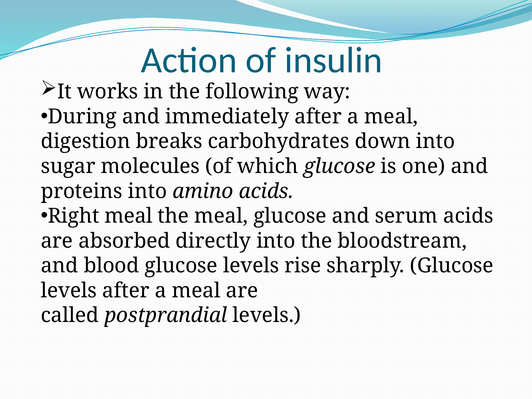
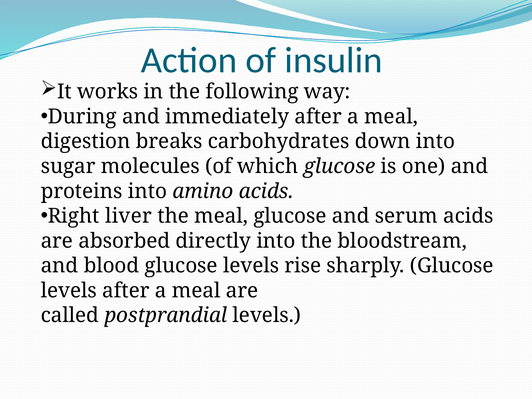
Right meal: meal -> liver
